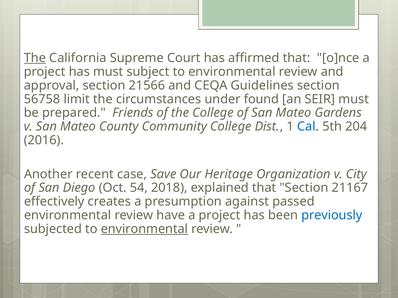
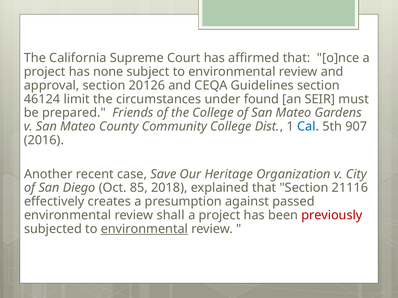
The at (35, 58) underline: present -> none
has must: must -> none
21566: 21566 -> 20126
56758: 56758 -> 46124
204: 204 -> 907
54: 54 -> 85
21167: 21167 -> 21116
have: have -> shall
previously colour: blue -> red
